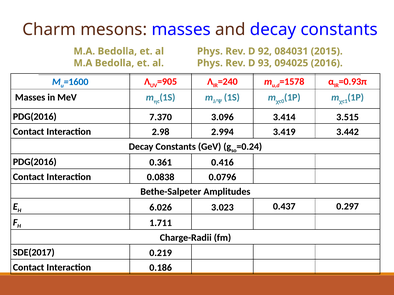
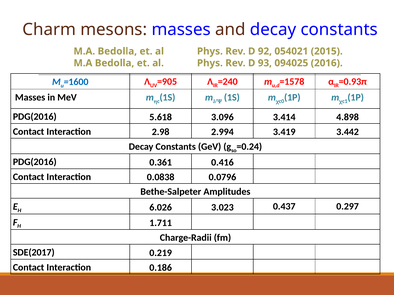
084031: 084031 -> 054021
7.370: 7.370 -> 5.618
3.515: 3.515 -> 4.898
